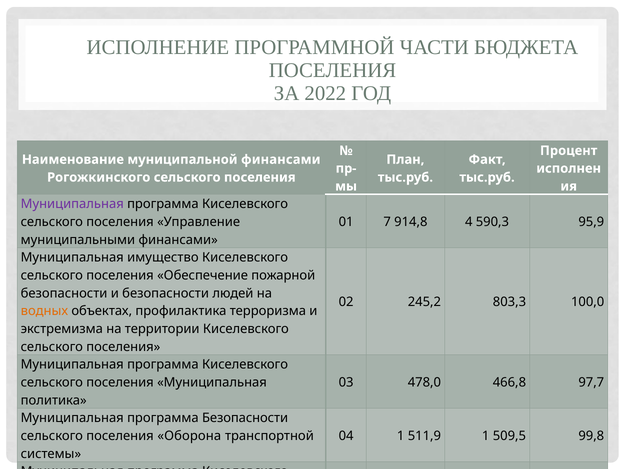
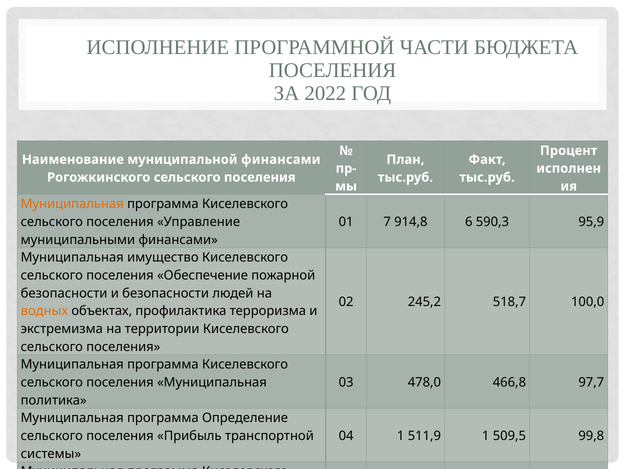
Муниципальная at (72, 204) colour: purple -> orange
914,8 4: 4 -> 6
803,3: 803,3 -> 518,7
программа Безопасности: Безопасности -> Определение
Оборона: Оборона -> Прибыль
